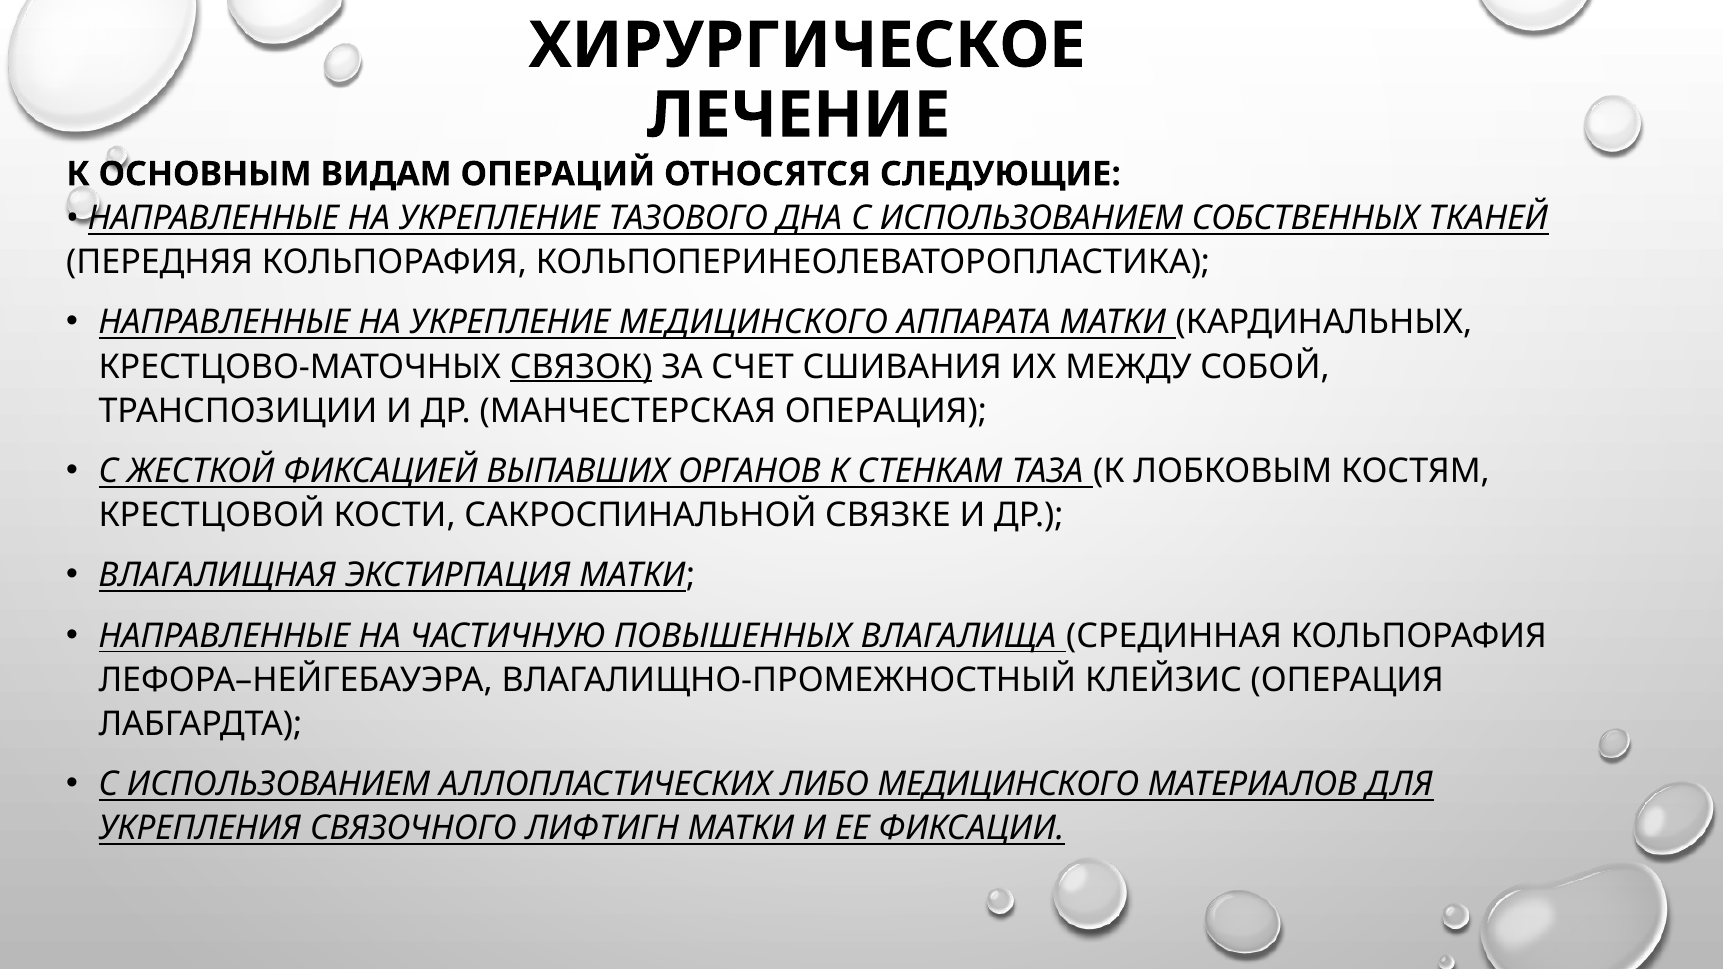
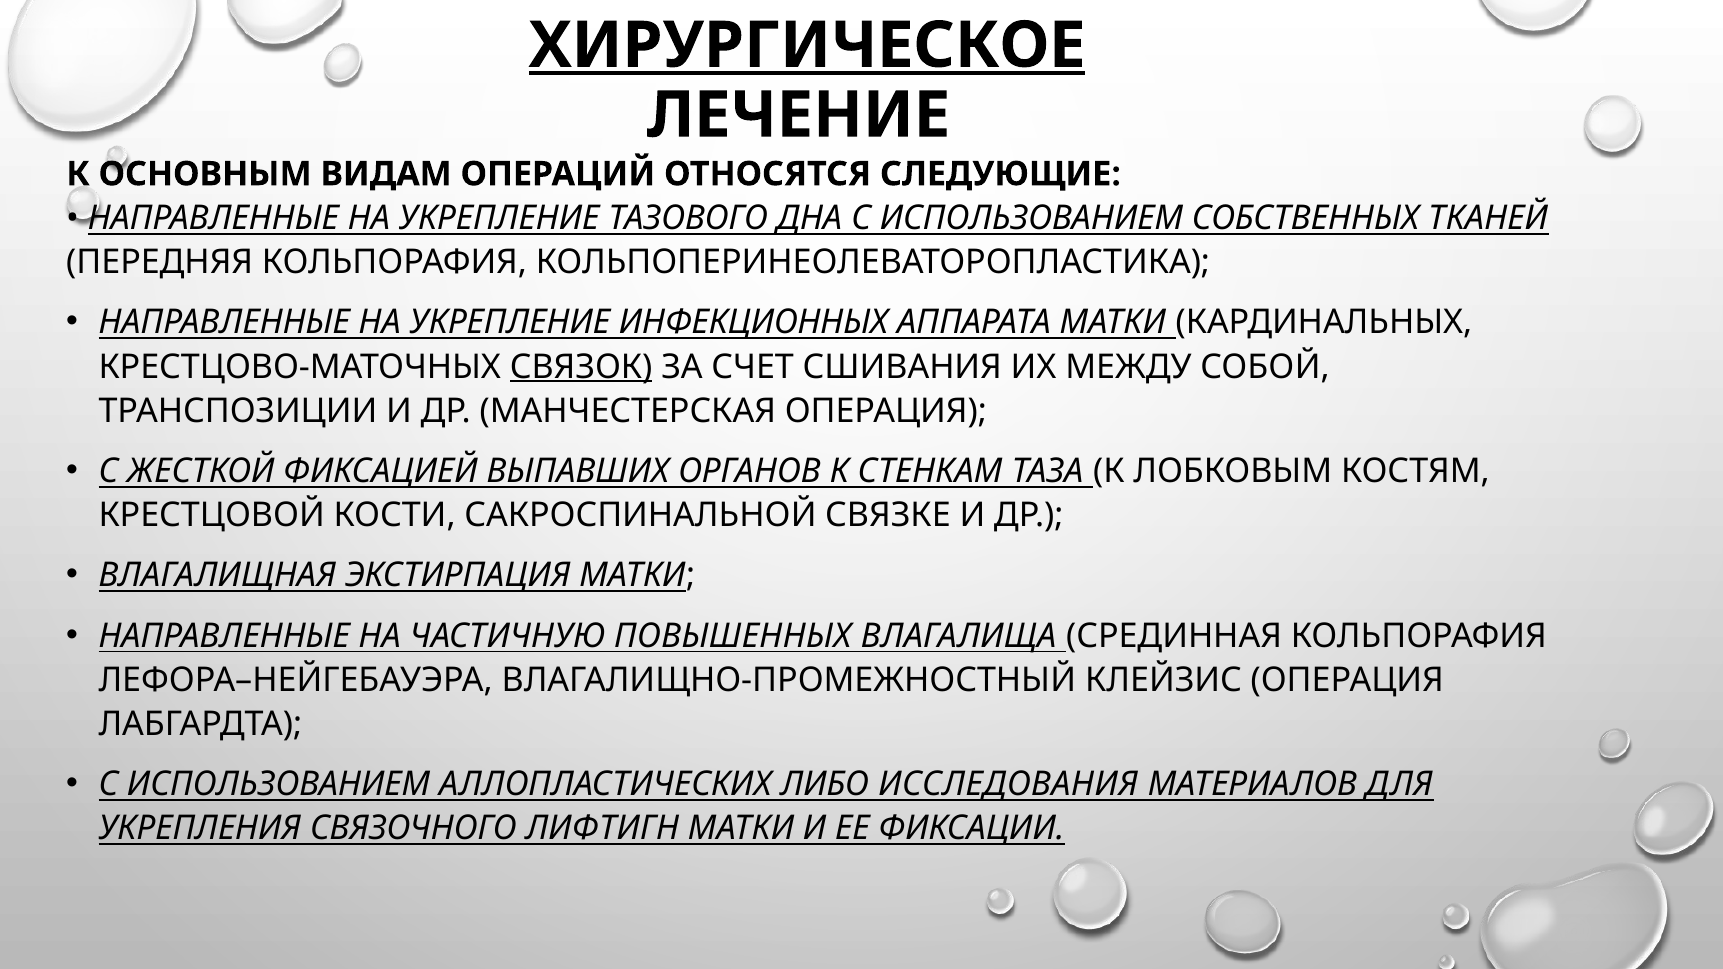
ХИРУРГИЧЕСКОЕ underline: none -> present
УКРЕПЛЕНИЕ МЕДИЦИНСКОГО: МЕДИЦИНСКОГО -> ИНФЕКЦИОННЫХ
ЛИБО МЕДИЦИНСКОГО: МЕДИЦИНСКОГО -> ИССЛЕДОВАНИЯ
